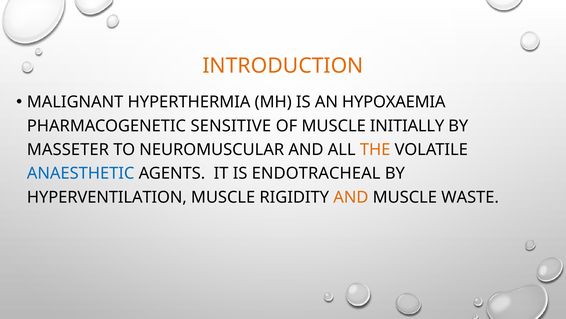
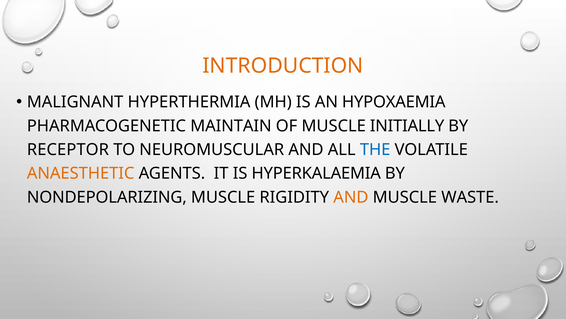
SENSITIVE: SENSITIVE -> MAINTAIN
MASSETER: MASSETER -> RECEPTOR
THE colour: orange -> blue
ANAESTHETIC colour: blue -> orange
ENDOTRACHEAL: ENDOTRACHEAL -> HYPERKALAEMIA
HYPERVENTILATION: HYPERVENTILATION -> NONDEPOLARIZING
